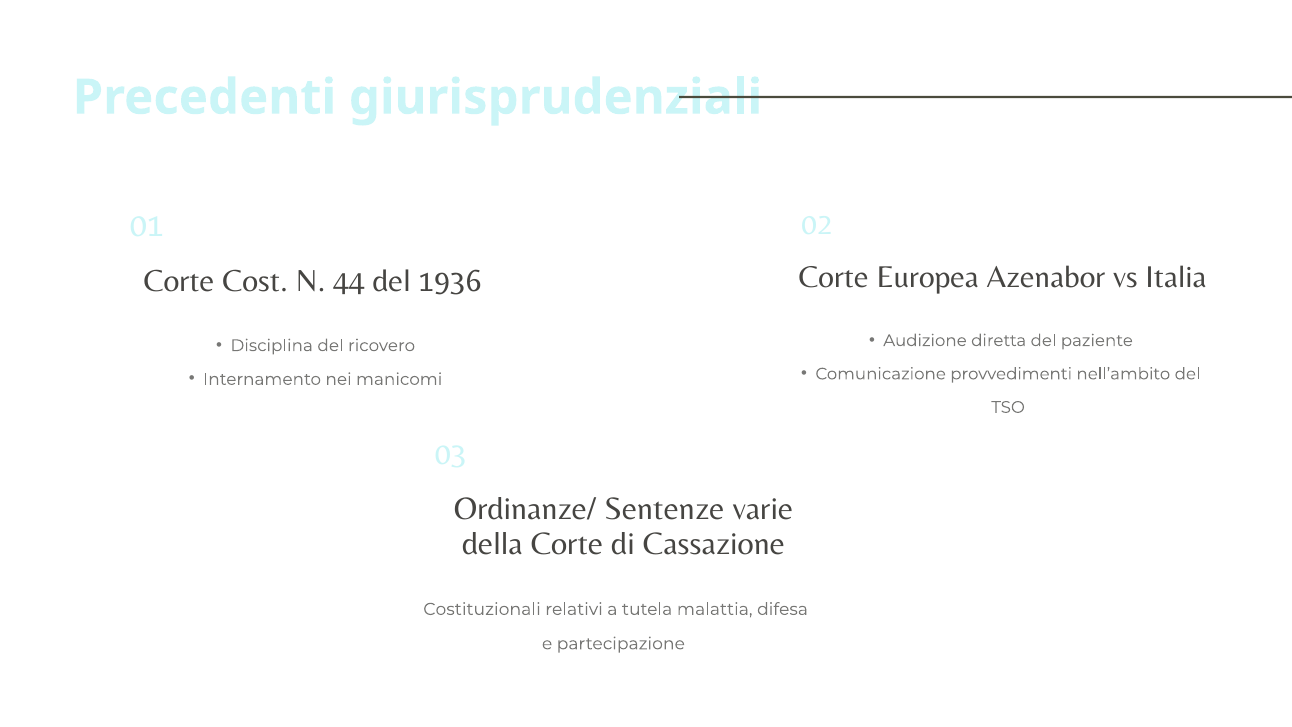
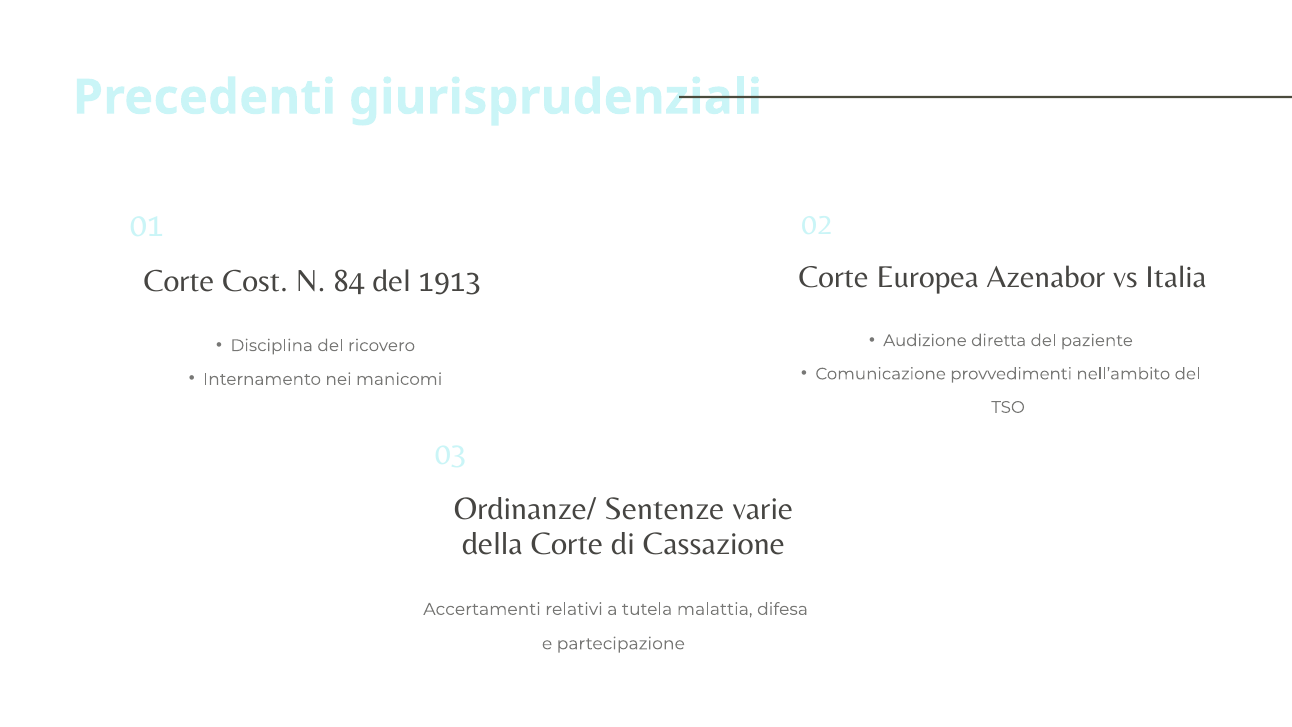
44: 44 -> 84
1936: 1936 -> 1913
Costituzionali: Costituzionali -> Accertamenti
